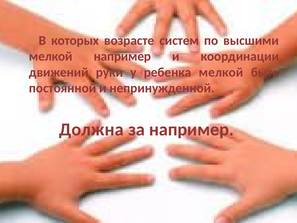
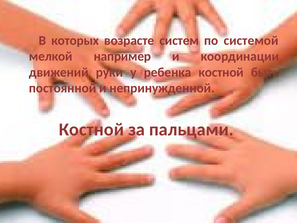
высшими: высшими -> системой
ребенка мелкой: мелкой -> костной
Должна at (91, 129): Должна -> Костной
за например: например -> пальцами
